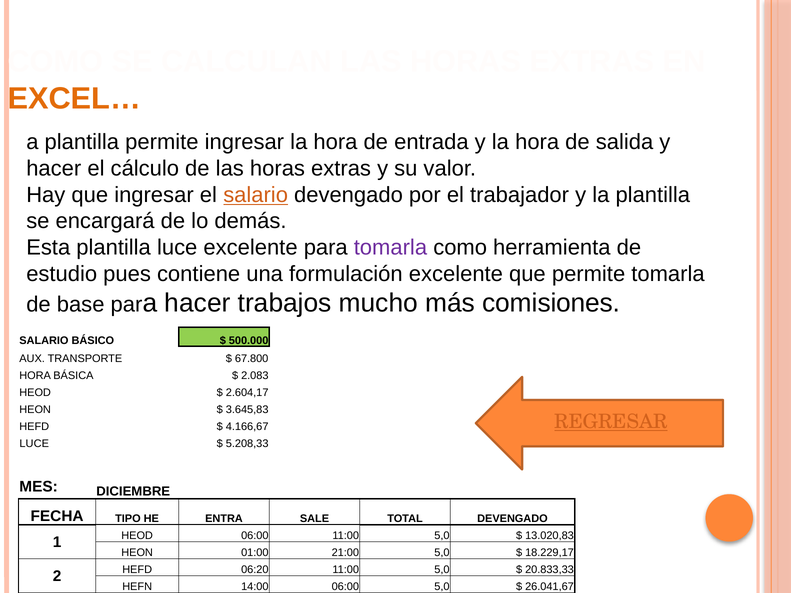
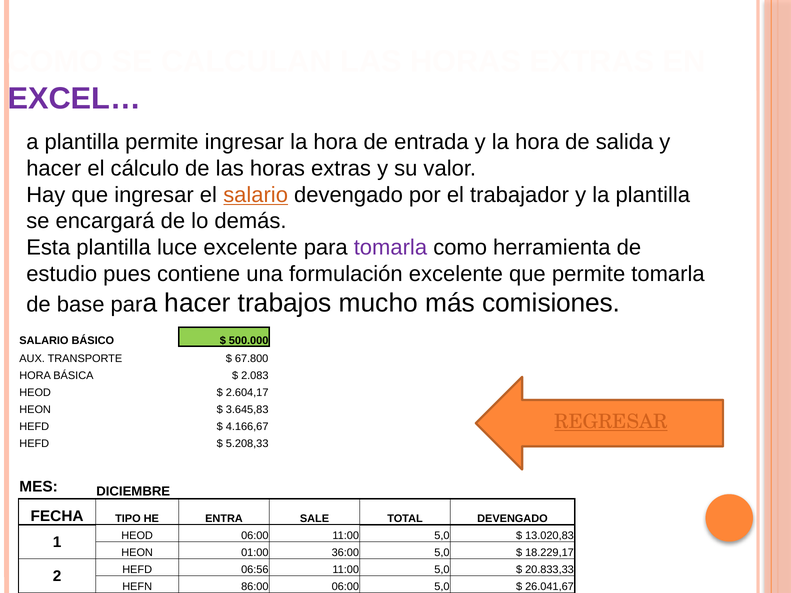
EXCEL… colour: orange -> purple
LUCE at (34, 444): LUCE -> HEFD
21:00: 21:00 -> 36:00
06:20: 06:20 -> 06:56
14:00: 14:00 -> 86:00
